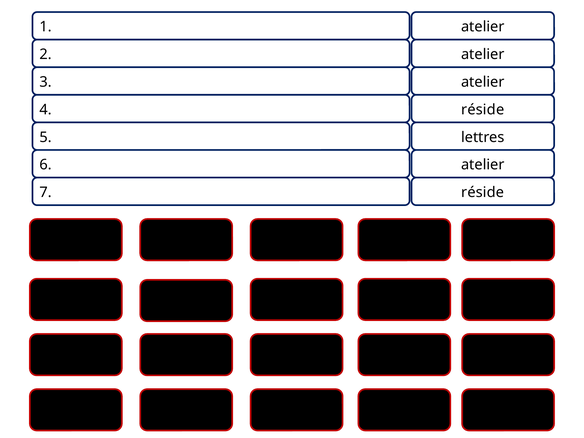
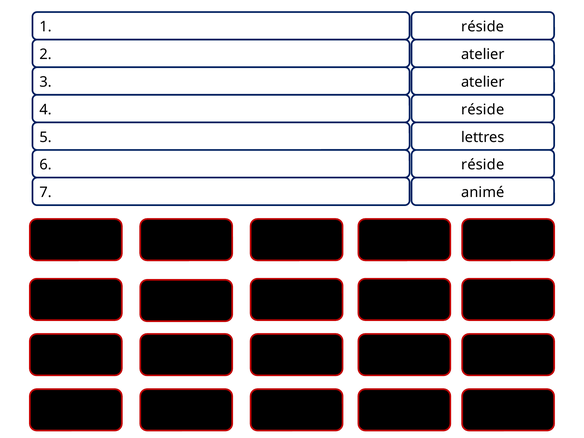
1 atelier: atelier -> réside
6 atelier: atelier -> réside
7 réside: réside -> animé
